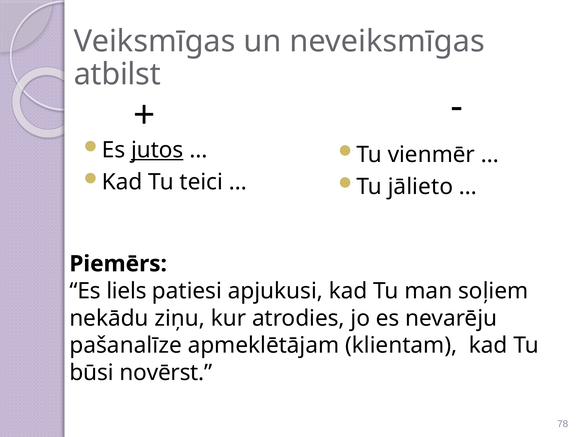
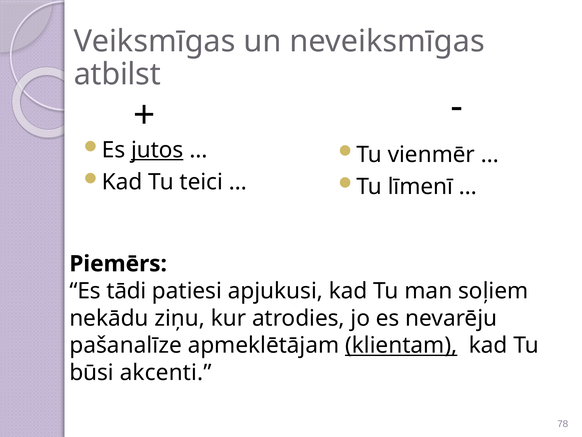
jālieto: jālieto -> līmenī
liels: liels -> tādi
klientam underline: none -> present
novērst: novērst -> akcenti
